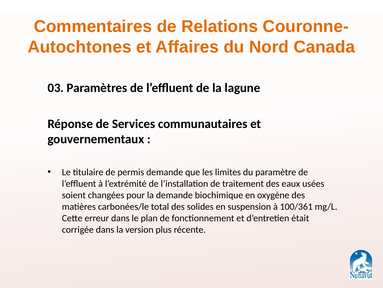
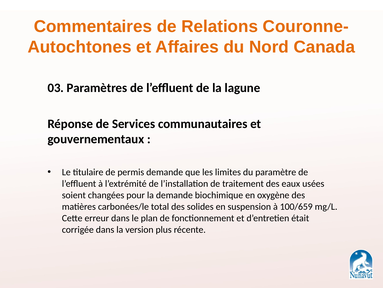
100/361: 100/361 -> 100/659
